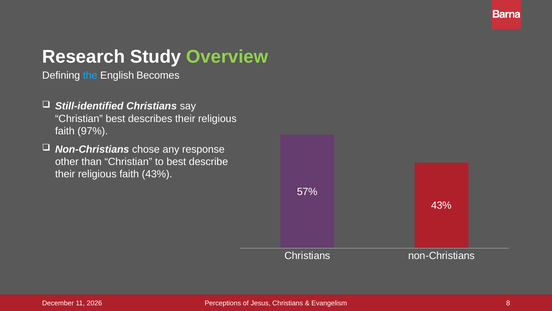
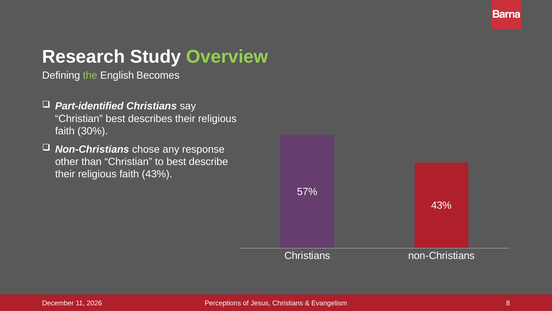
the colour: light blue -> light green
Still-identified: Still-identified -> Part-identified
97%: 97% -> 30%
